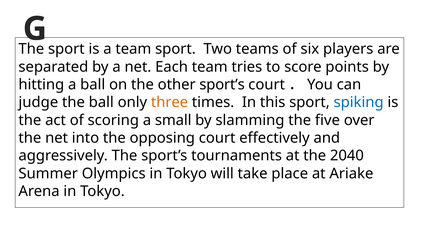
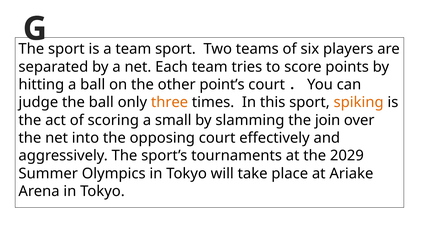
other sport’s: sport’s -> point’s
spiking colour: blue -> orange
five: five -> join
2040: 2040 -> 2029
